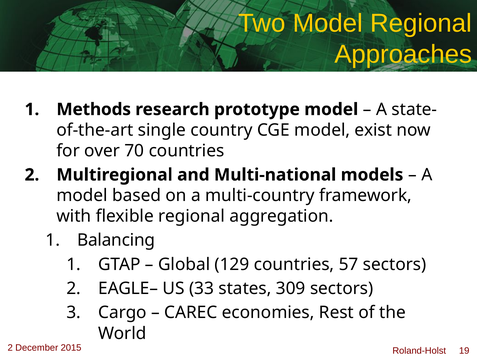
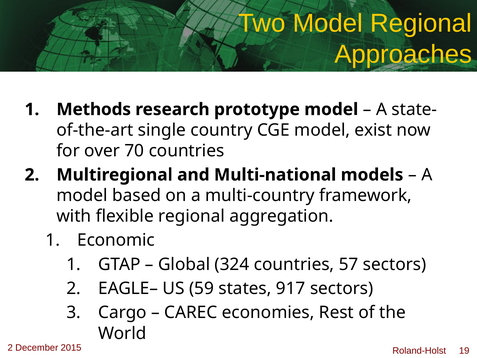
Balancing: Balancing -> Economic
129: 129 -> 324
33: 33 -> 59
309: 309 -> 917
